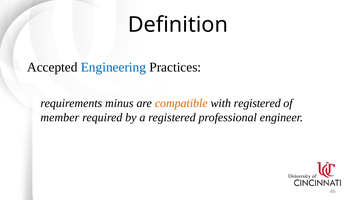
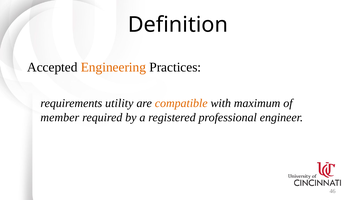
Engineering colour: blue -> orange
minus: minus -> utility
with registered: registered -> maximum
